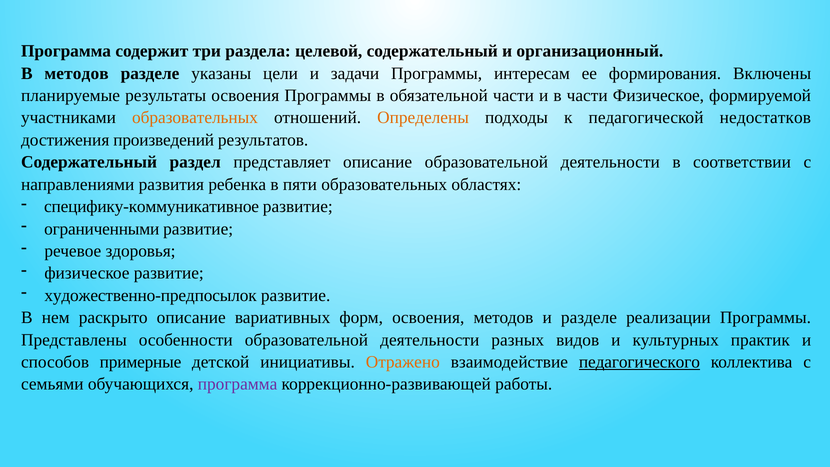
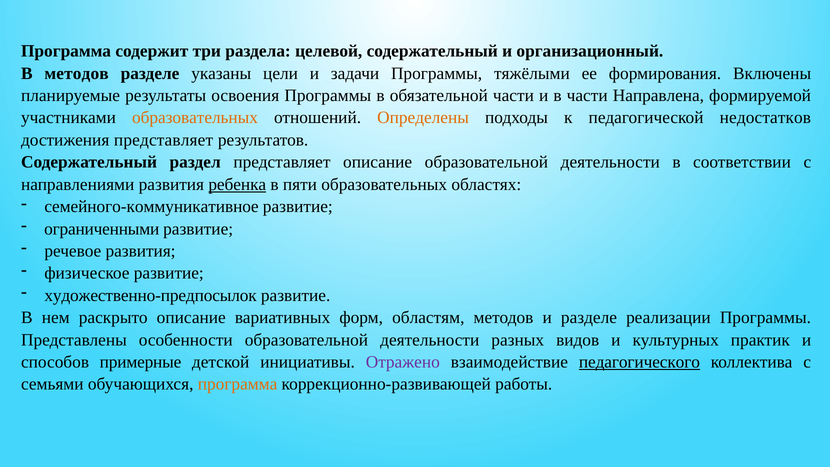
интересам: интересам -> тяжёлыми
части Физическое: Физическое -> Направлена
достижения произведений: произведений -> представляет
ребенка underline: none -> present
специфику-коммуникативное: специфику-коммуникативное -> семейного-коммуникативное
речевое здоровья: здоровья -> развития
форм освоения: освоения -> областям
Отражено colour: orange -> purple
программа at (238, 384) colour: purple -> orange
